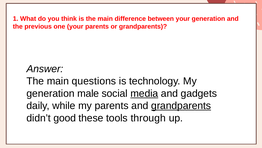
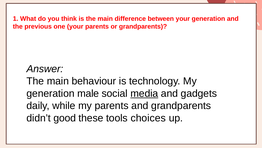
questions: questions -> behaviour
grandparents at (181, 105) underline: present -> none
through: through -> choices
